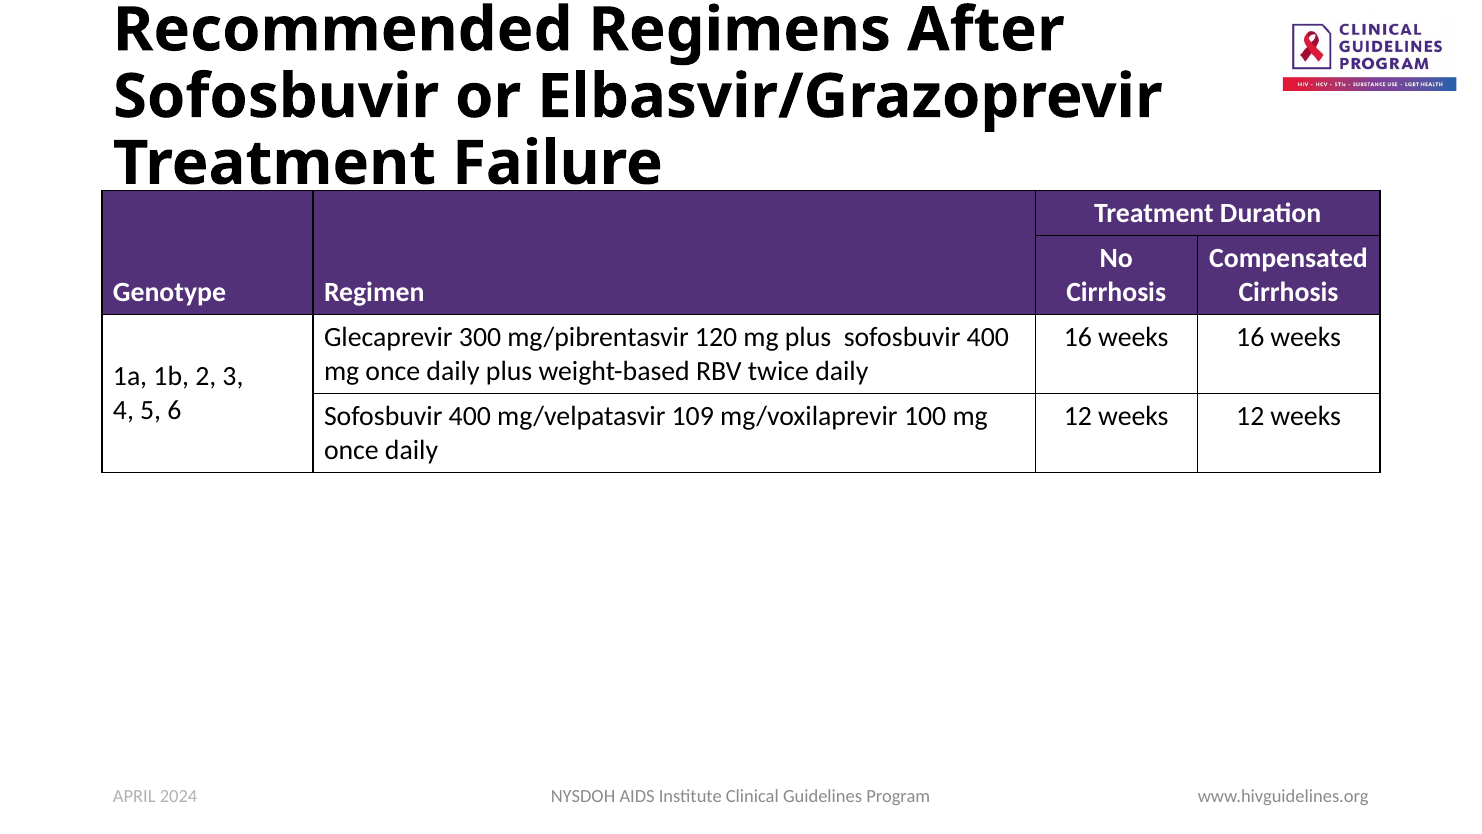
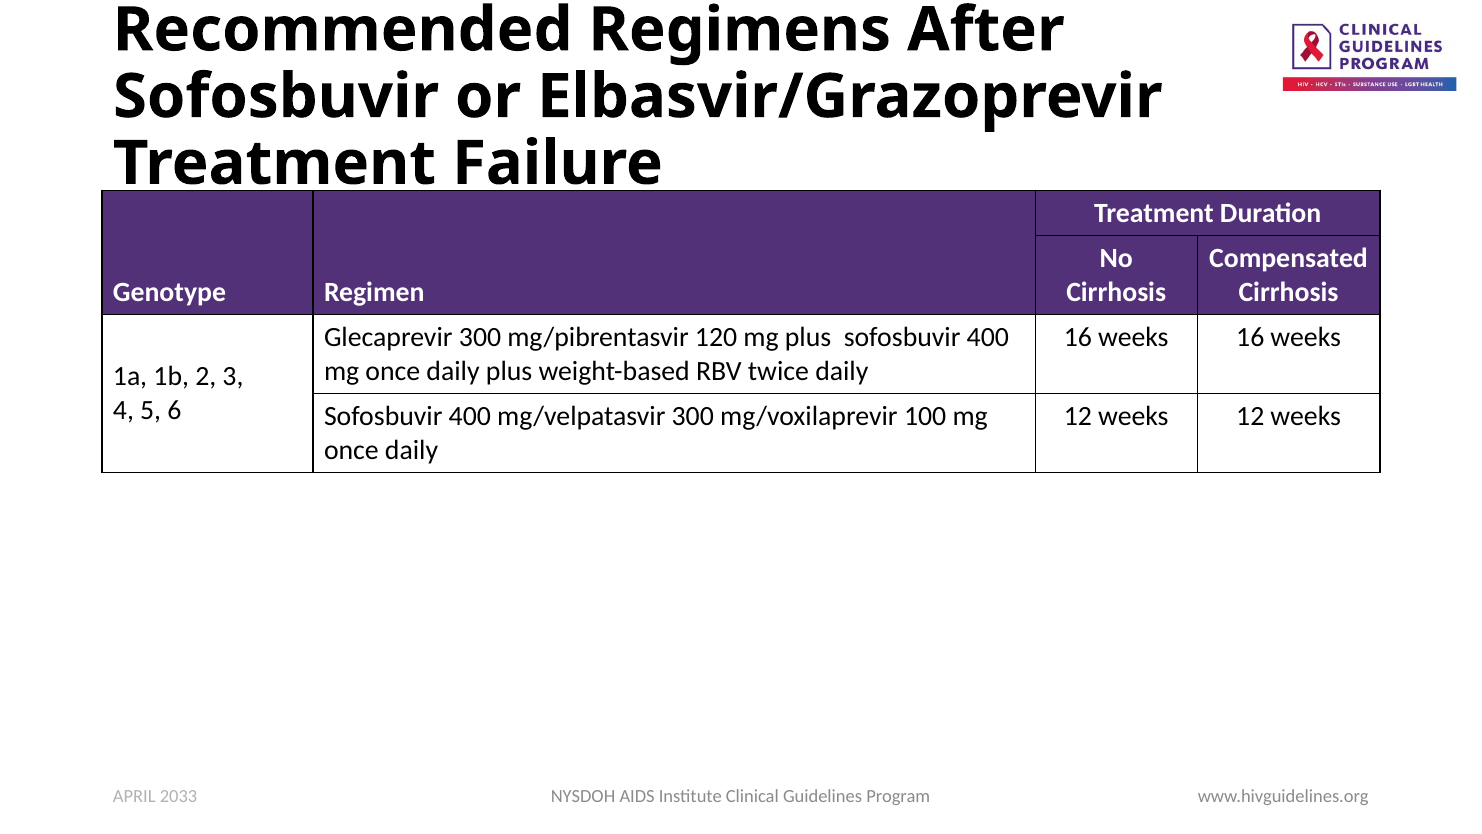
mg/velpatasvir 109: 109 -> 300
2024: 2024 -> 2033
